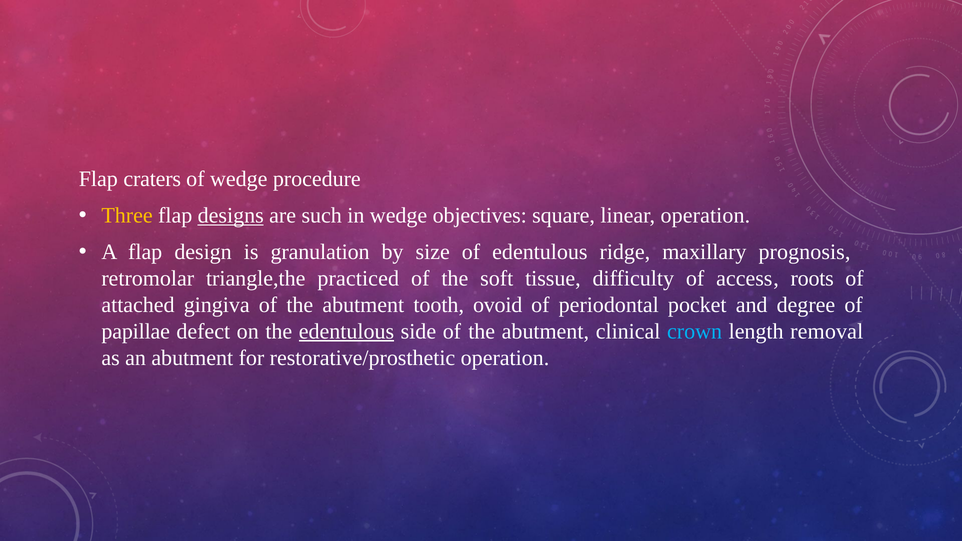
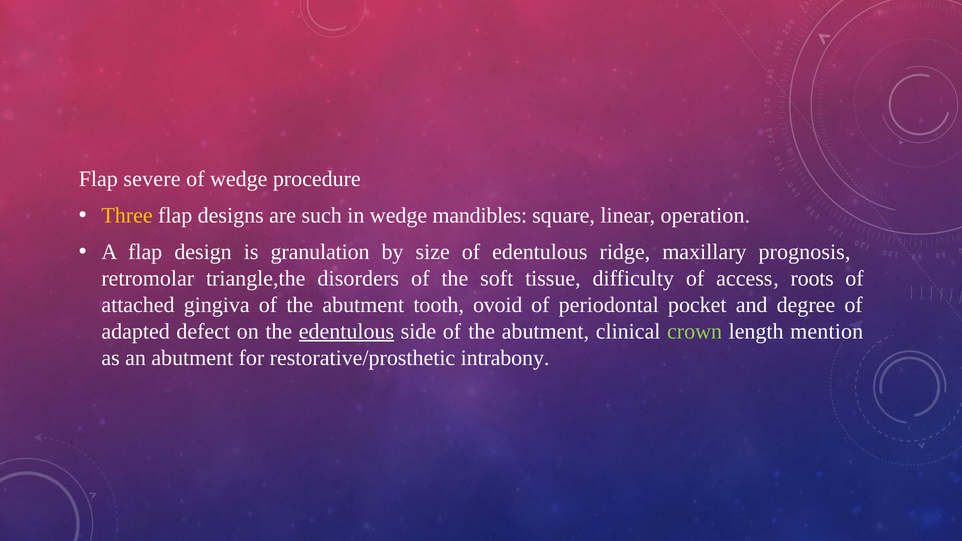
craters: craters -> severe
designs underline: present -> none
objectives: objectives -> mandibles
practiced: practiced -> disorders
papillae: papillae -> adapted
crown colour: light blue -> light green
removal: removal -> mention
restorative/prosthetic operation: operation -> intrabony
